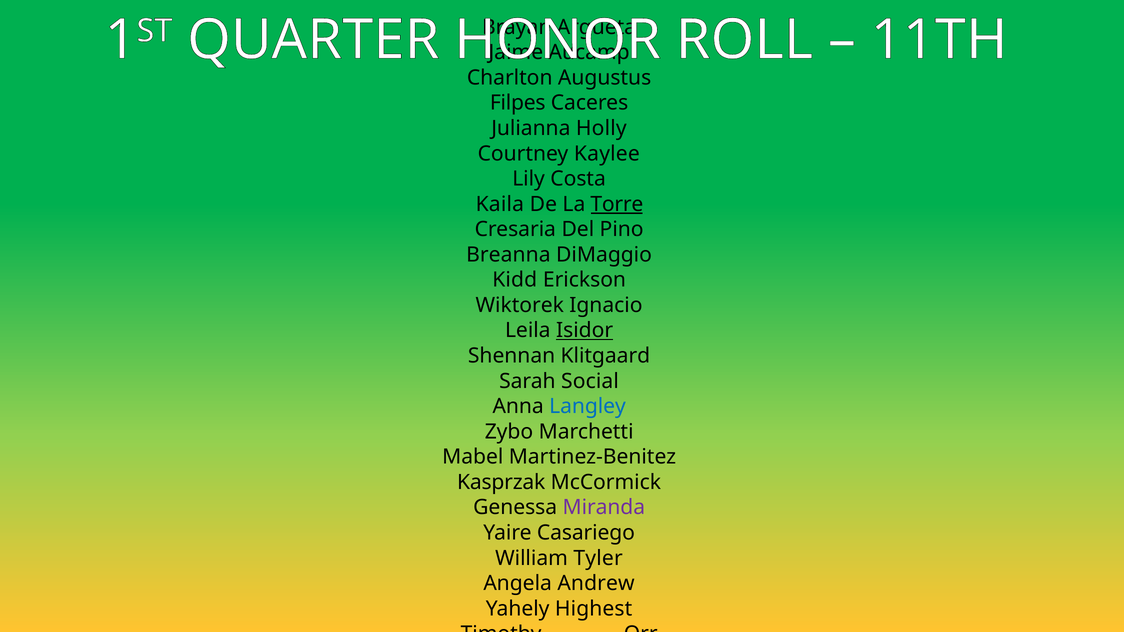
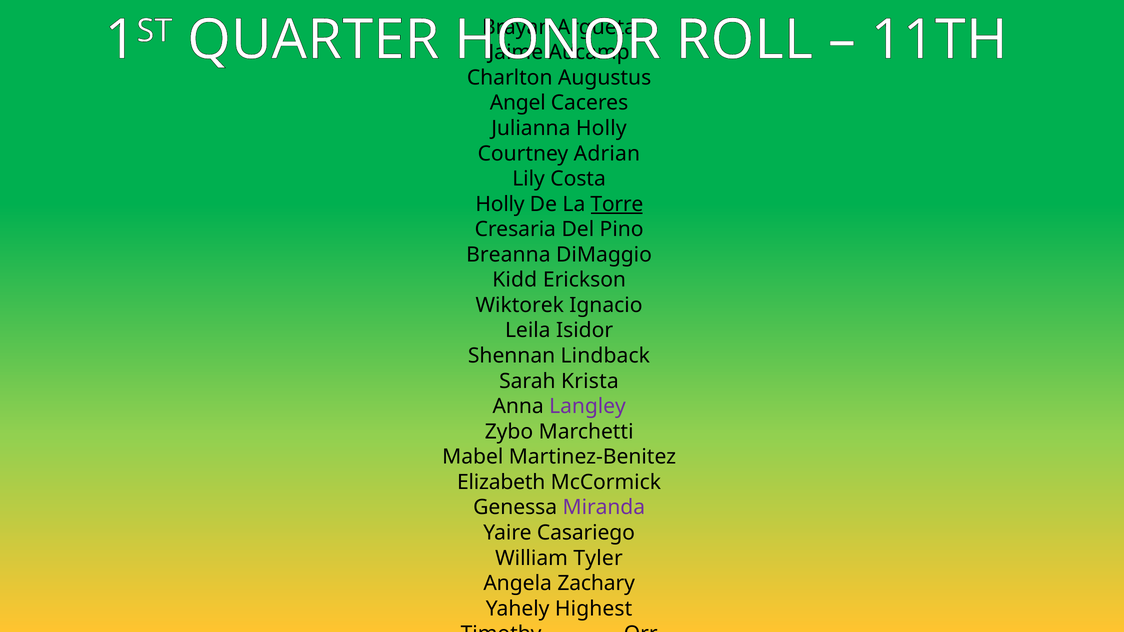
Filpes: Filpes -> Angel
Kaylee: Kaylee -> Adrian
Kaila at (500, 204): Kaila -> Holly
Isidor underline: present -> none
Klitgaard: Klitgaard -> Lindback
Social: Social -> Krista
Langley colour: blue -> purple
Kasprzak: Kasprzak -> Elizabeth
Andrew: Andrew -> Zachary
